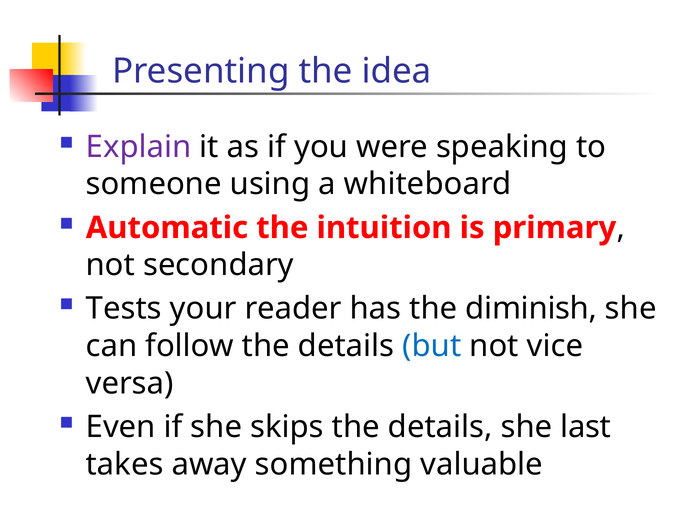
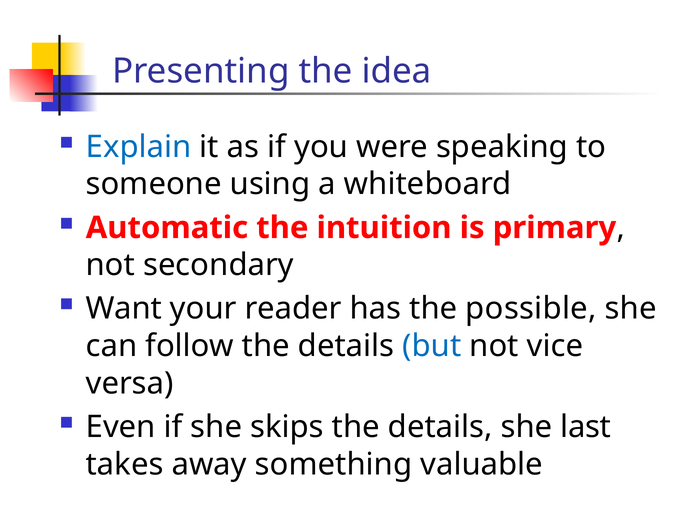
Explain colour: purple -> blue
Tests: Tests -> Want
diminish: diminish -> possible
